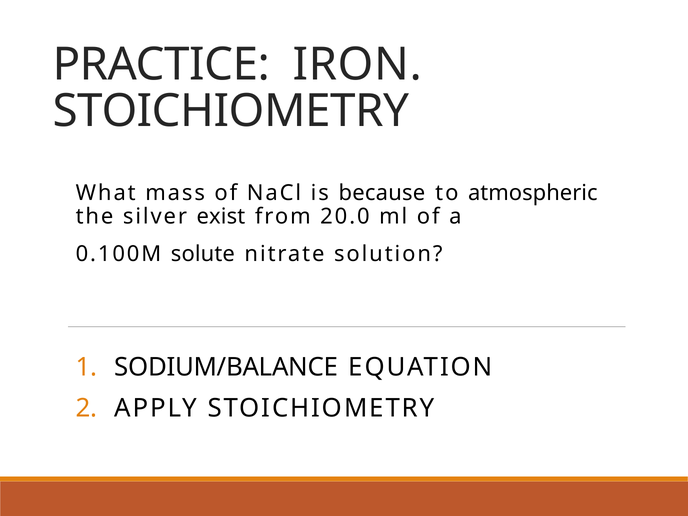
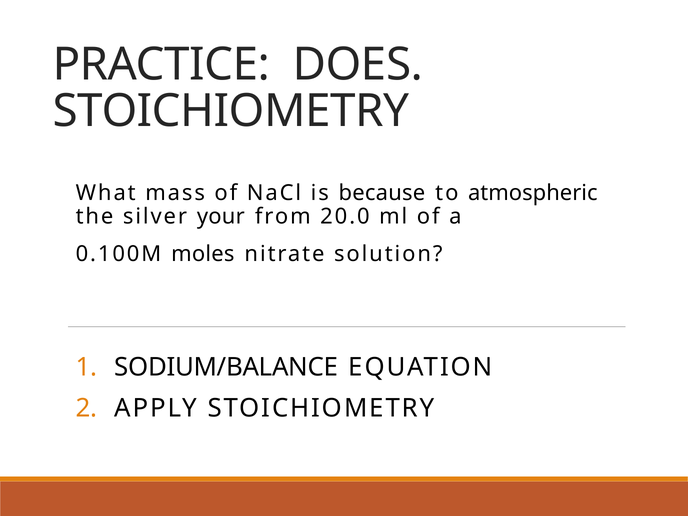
IRON: IRON -> DOES
exist: exist -> your
solute: solute -> moles
